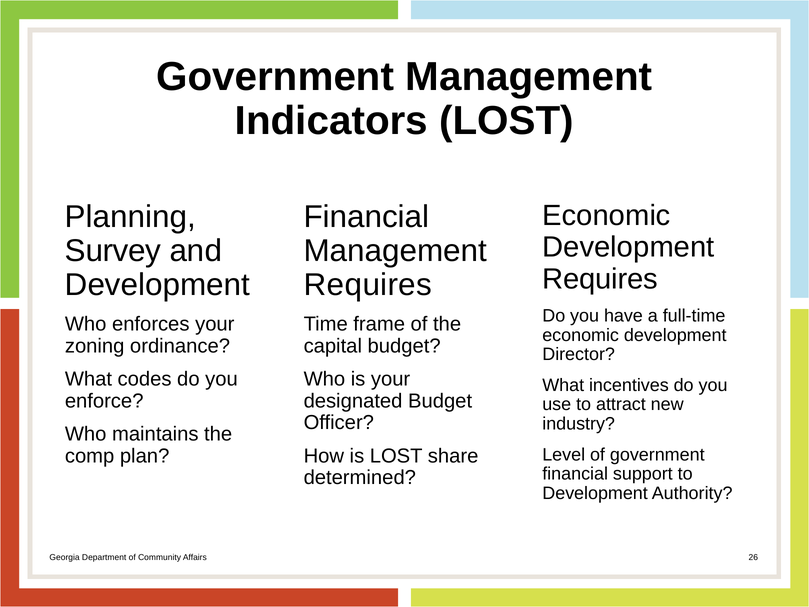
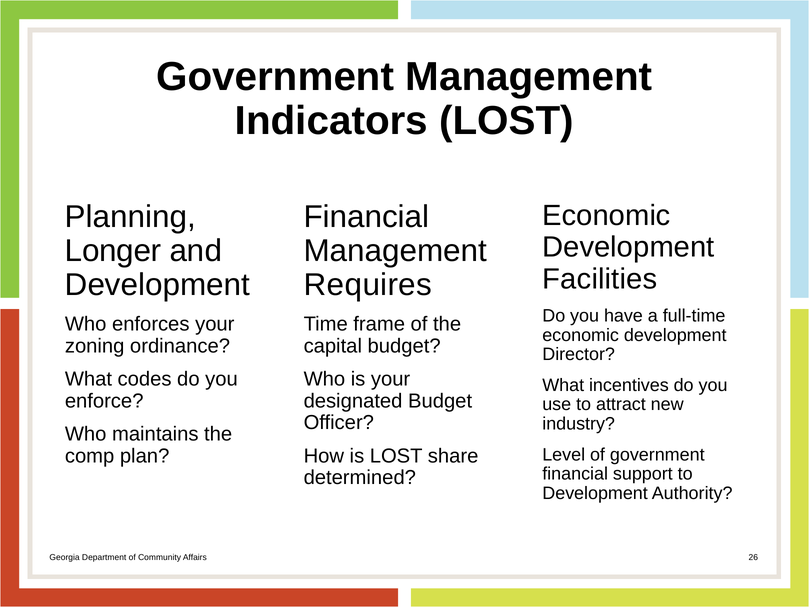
Survey: Survey -> Longer
Requires at (600, 279): Requires -> Facilities
